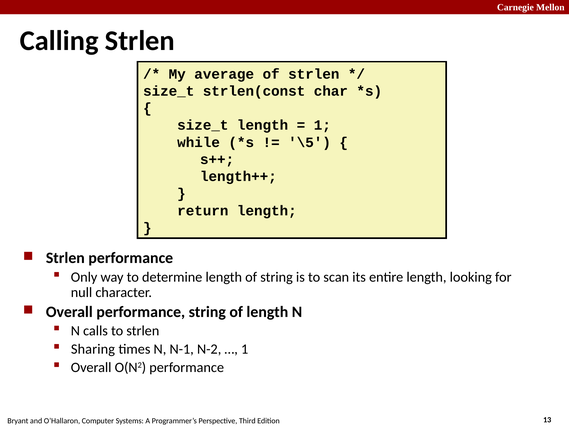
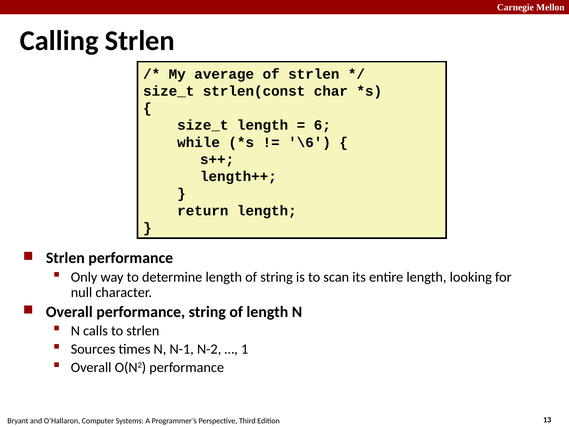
1 at (322, 125): 1 -> 6
\5: \5 -> \6
Sharing: Sharing -> Sources
